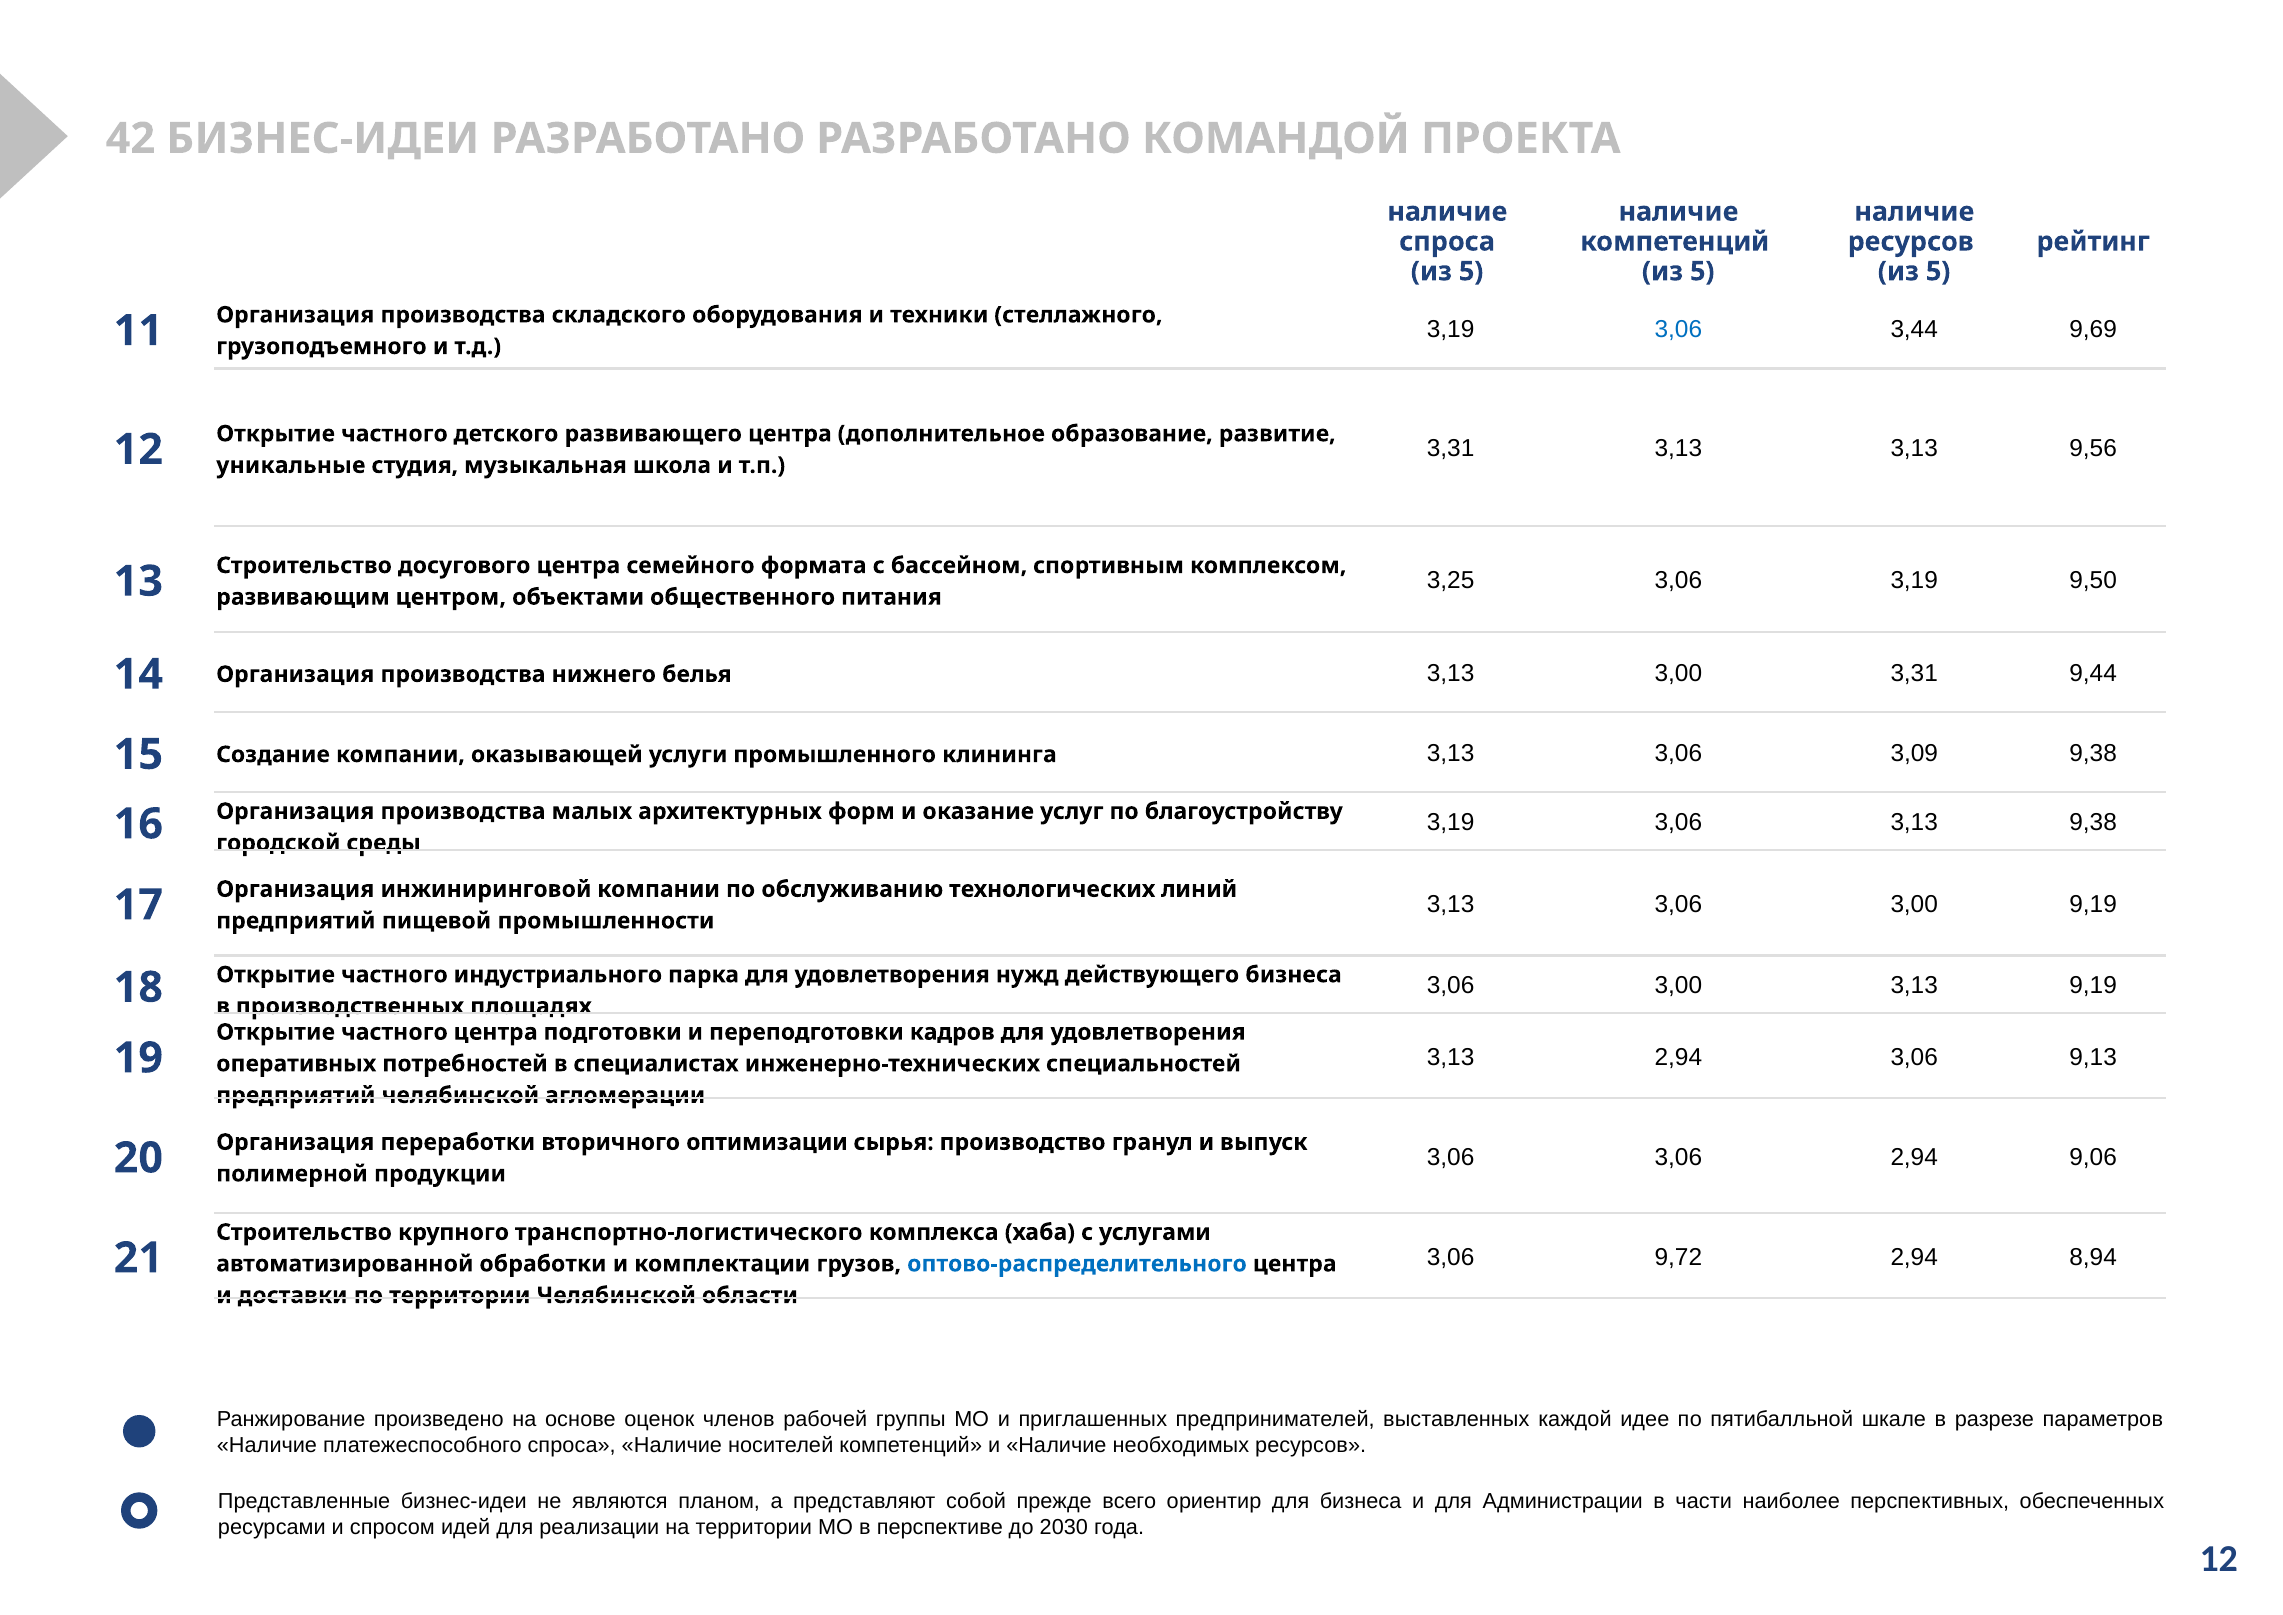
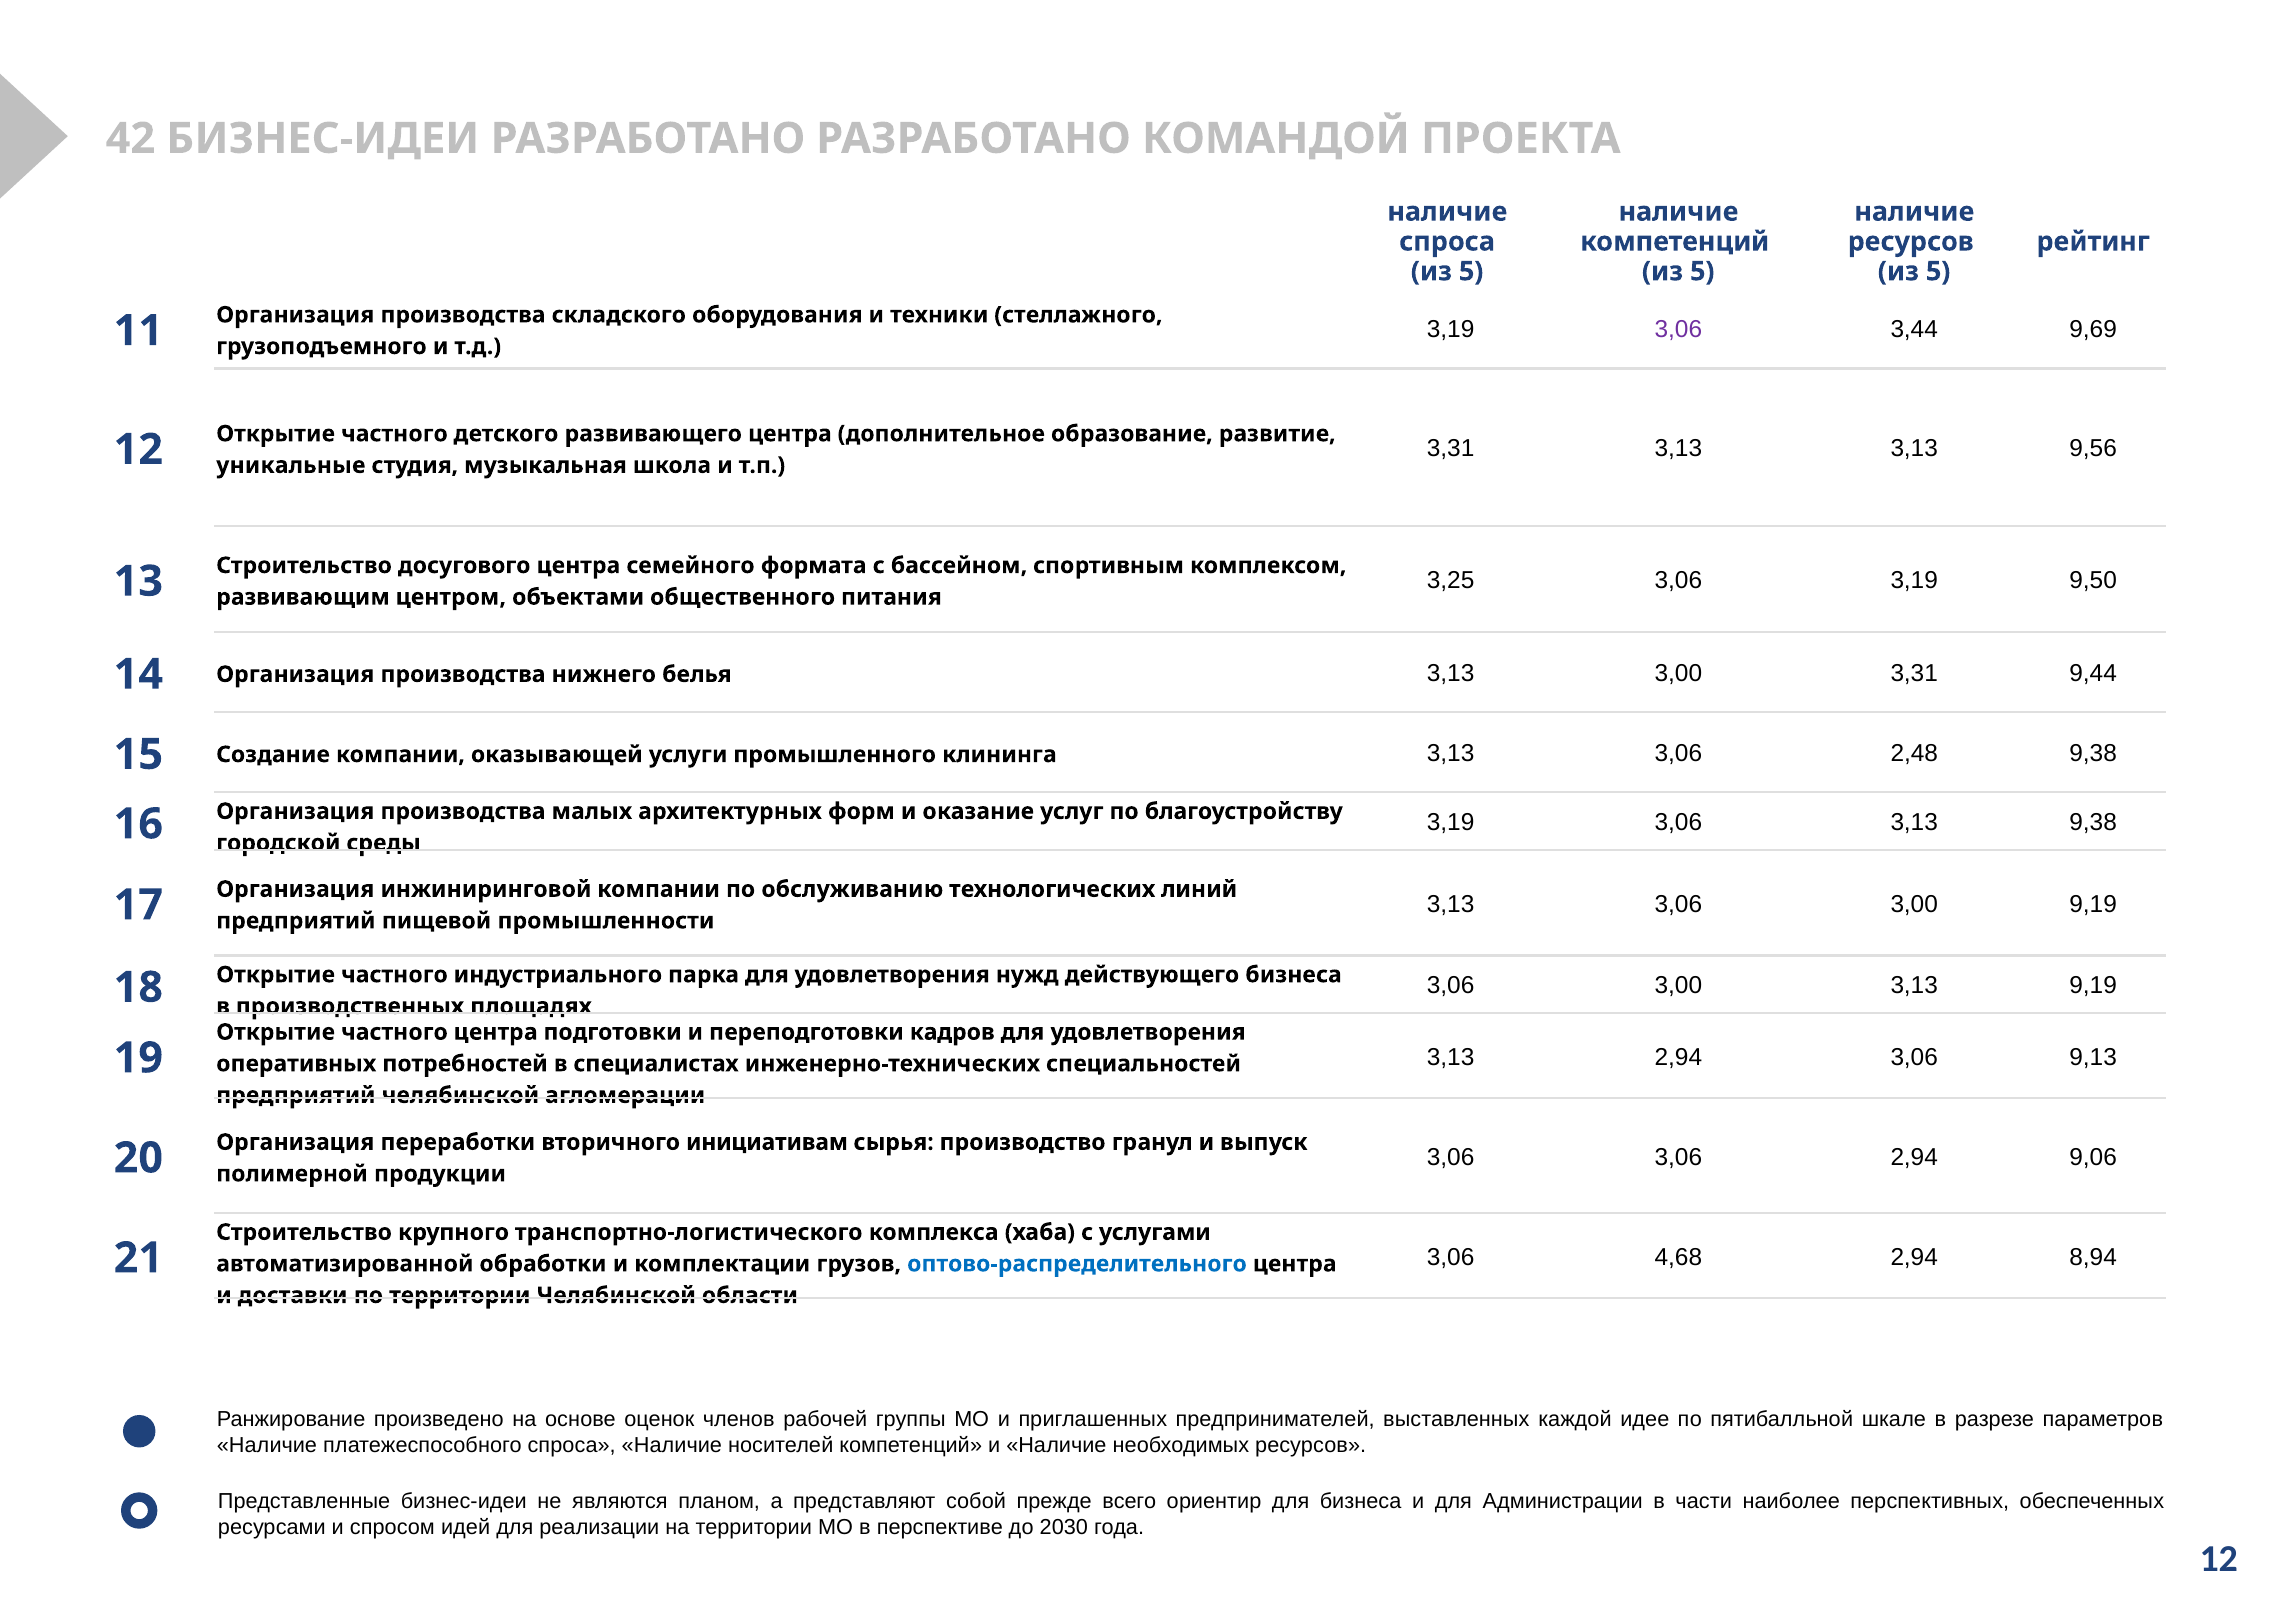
3,06 at (1678, 330) colour: blue -> purple
3,09: 3,09 -> 2,48
оптимизации: оптимизации -> инициативам
9,72: 9,72 -> 4,68
